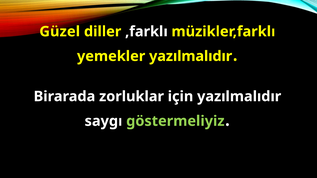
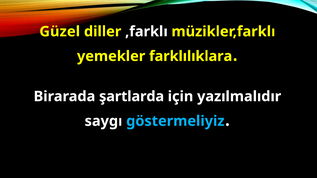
yemekler yazılmalıdır: yazılmalıdır -> farklılıklara
zorluklar: zorluklar -> şartlarda
göstermeliyiz colour: light green -> light blue
